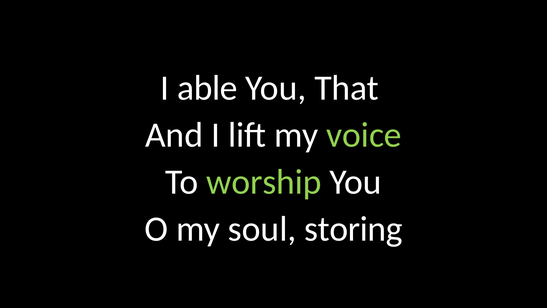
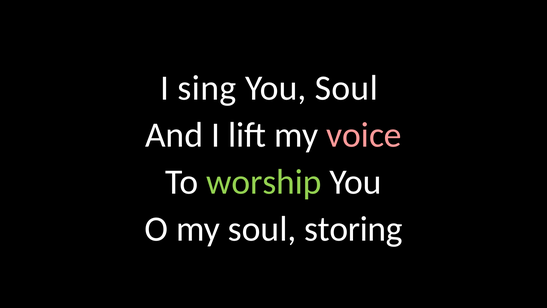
able: able -> sing
You That: That -> Soul
voice colour: light green -> pink
